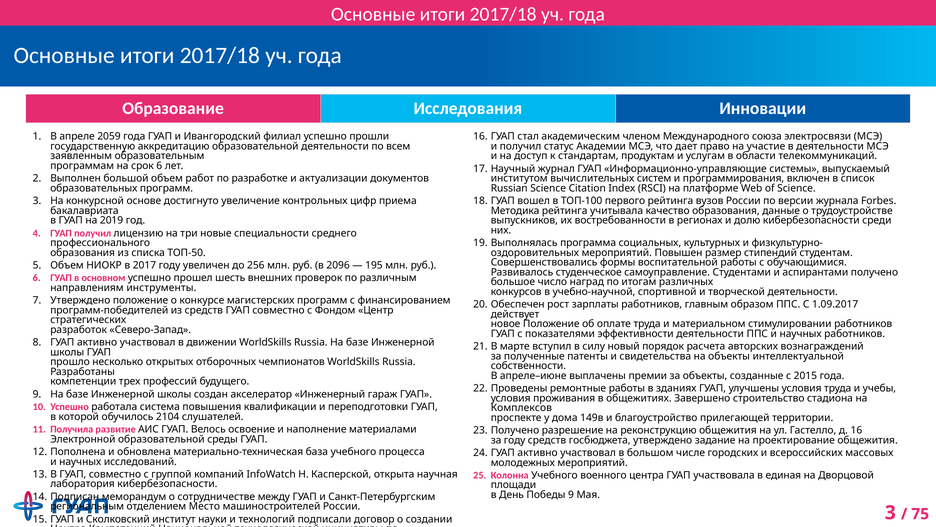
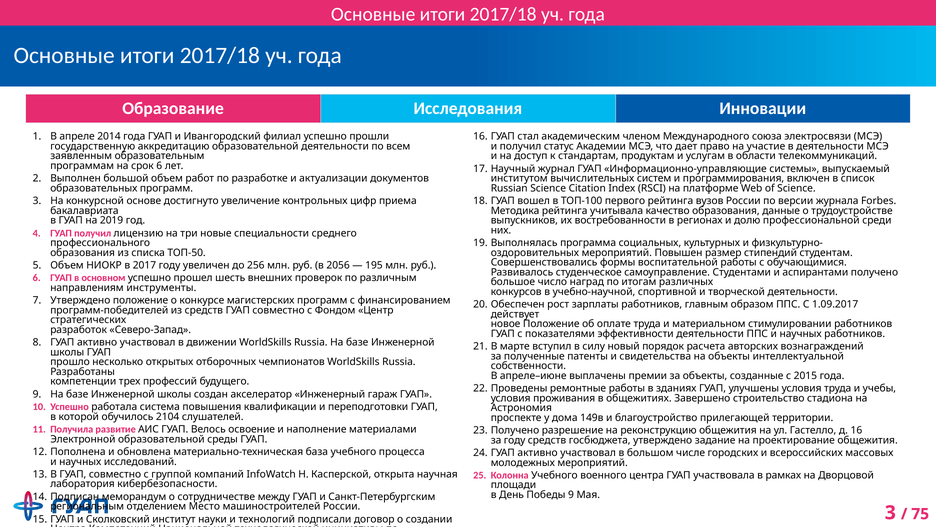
2059: 2059 -> 2014
долю кибербезопасности: кибербезопасности -> профессиональной
2096: 2096 -> 2056
Комплексов: Комплексов -> Астрономия
единая: единая -> рамках
